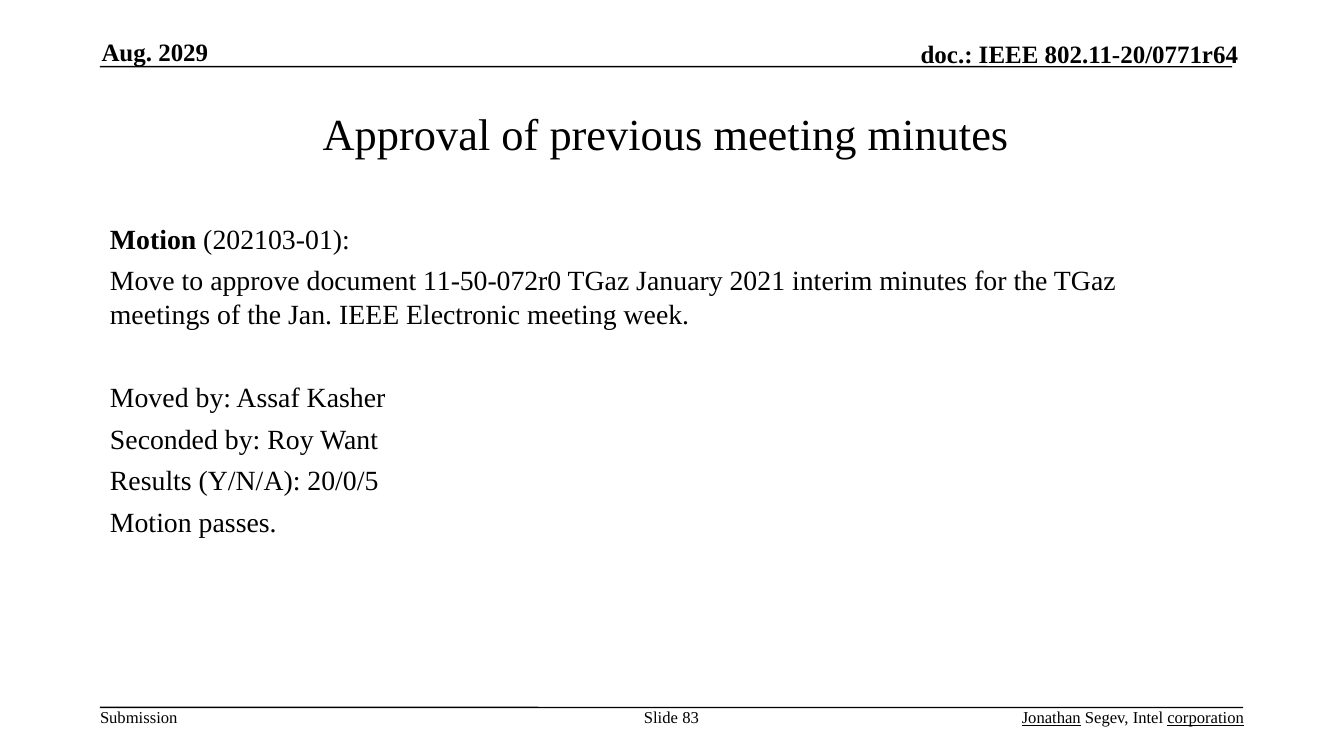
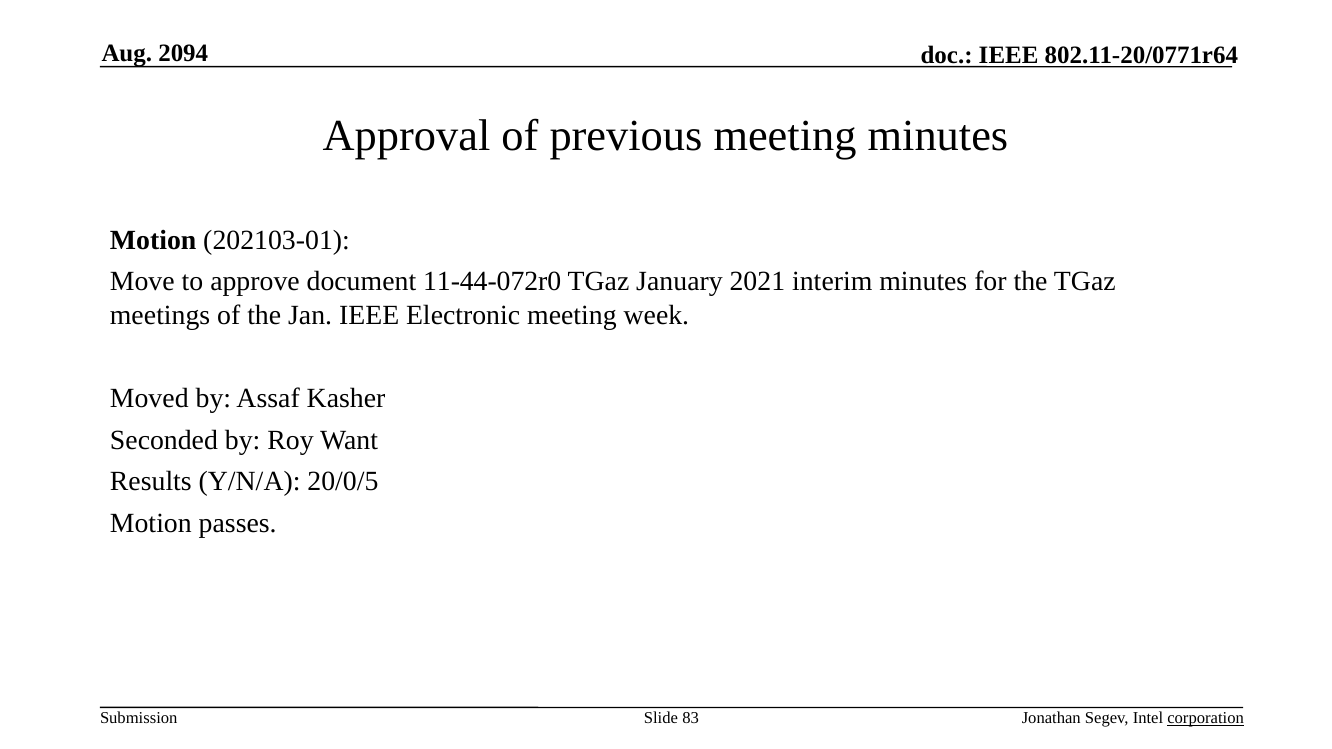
2029: 2029 -> 2094
11-50-072r0: 11-50-072r0 -> 11-44-072r0
Jonathan underline: present -> none
